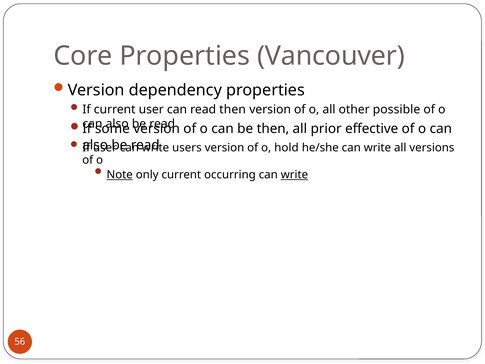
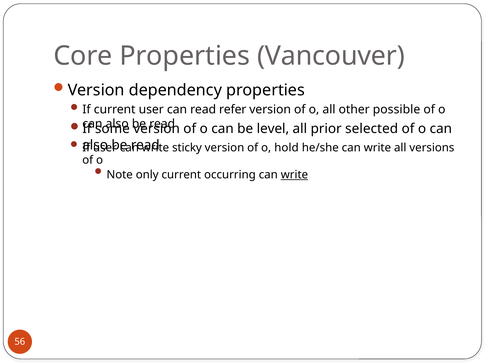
read then: then -> refer
be then: then -> level
effective: effective -> selected
users: users -> sticky
Note underline: present -> none
